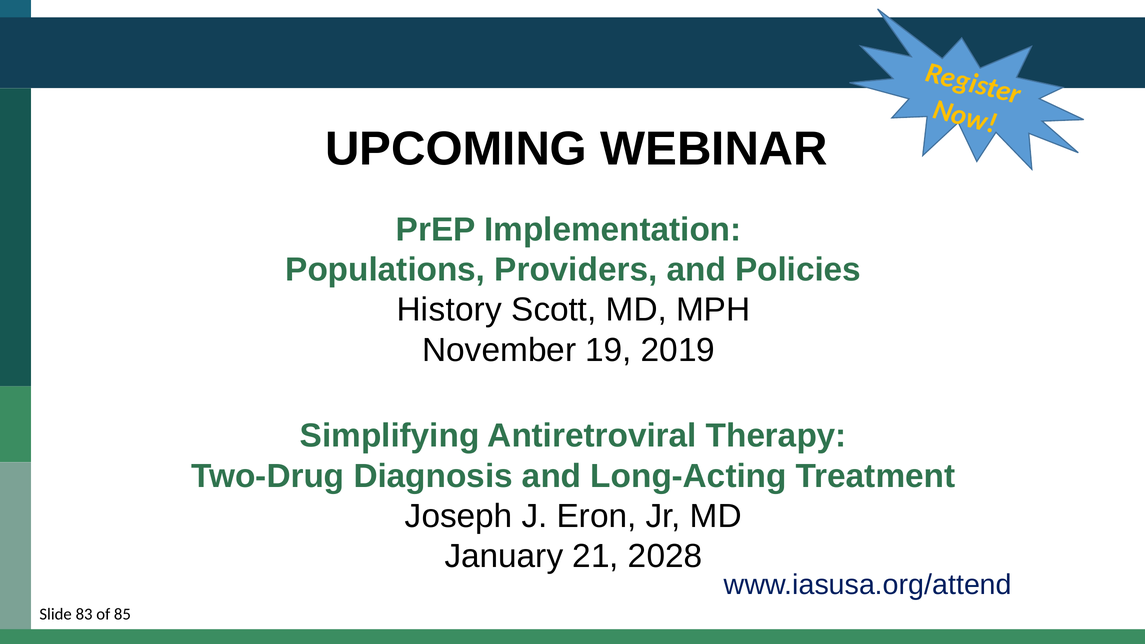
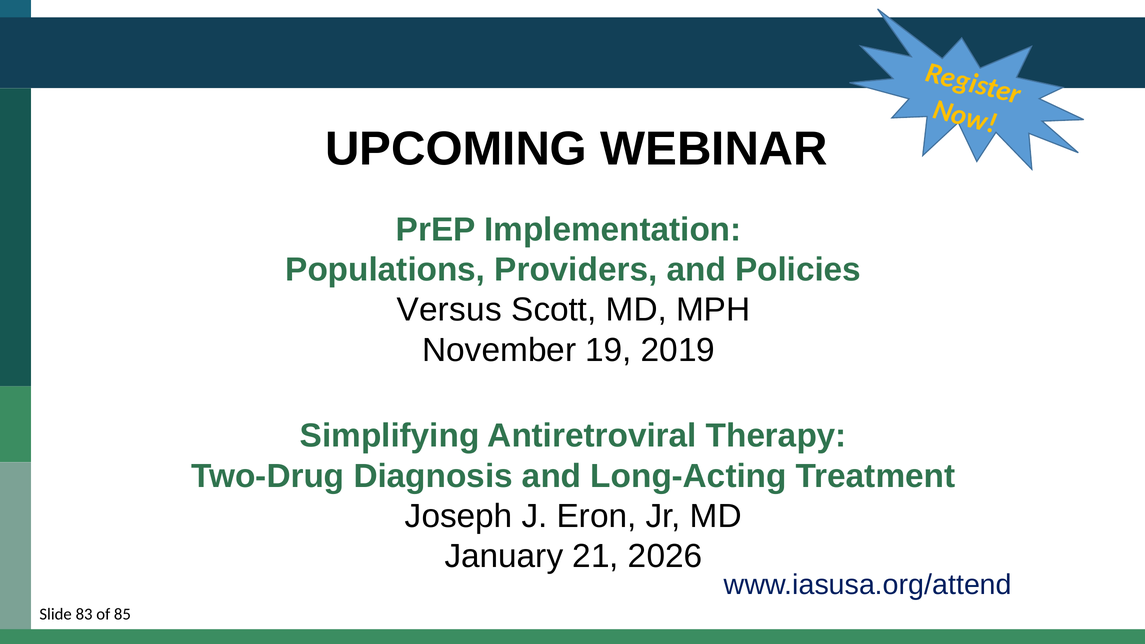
History: History -> Versus
2028: 2028 -> 2026
